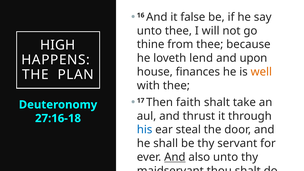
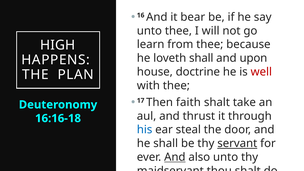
false: false -> bear
thine: thine -> learn
loveth lend: lend -> shall
finances: finances -> doctrine
well colour: orange -> red
27:16-18: 27:16-18 -> 16:16-18
servant underline: none -> present
